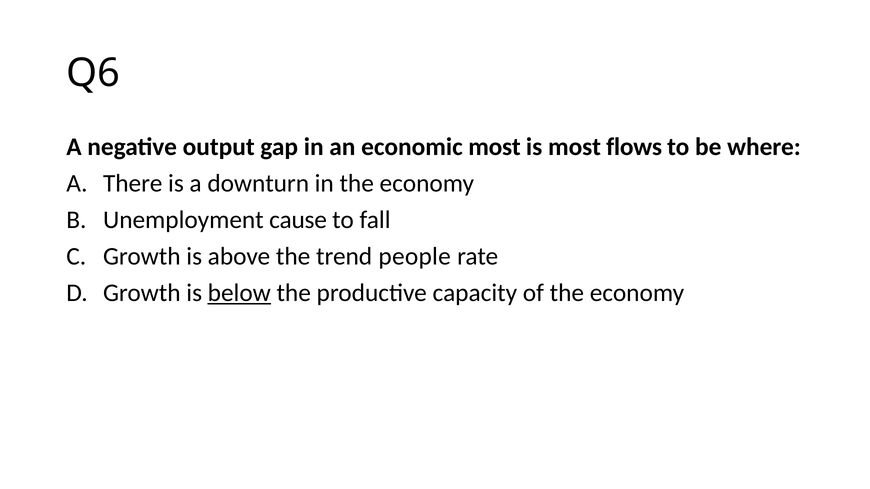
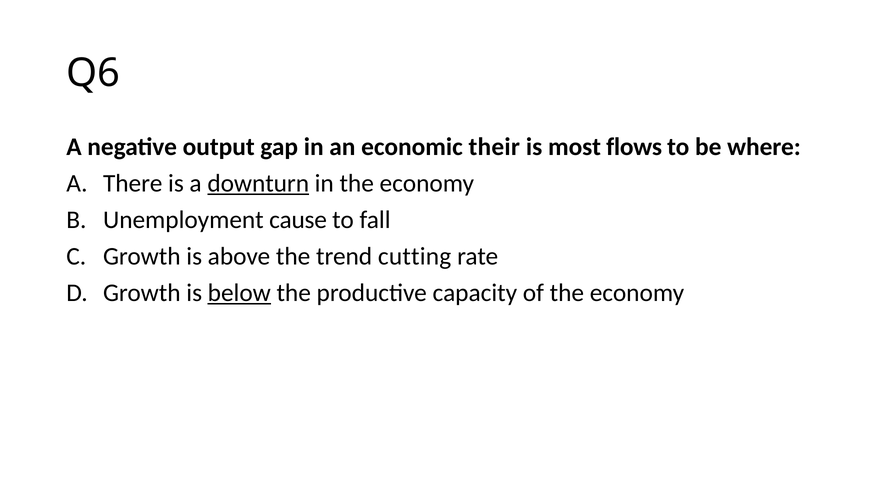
economic most: most -> their
downturn underline: none -> present
people: people -> cutting
